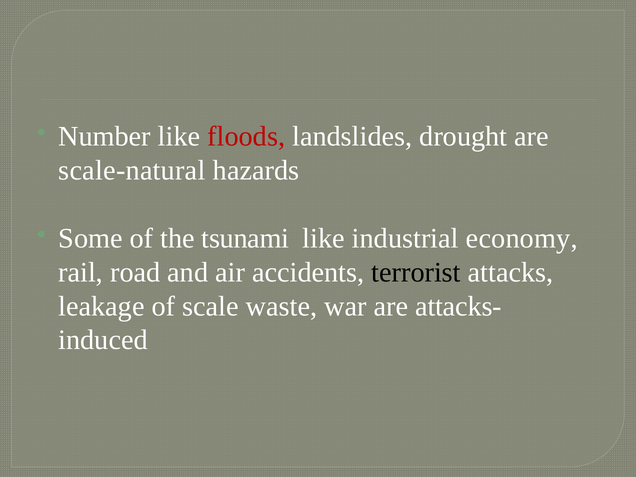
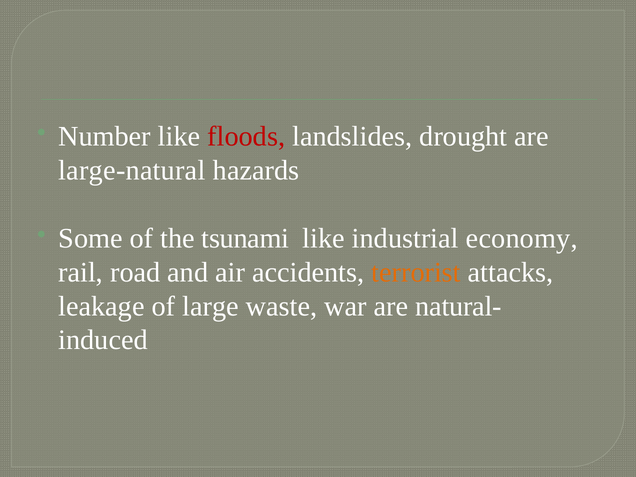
scale-natural: scale-natural -> large-natural
terrorist colour: black -> orange
scale: scale -> large
attacks-: attacks- -> natural-
